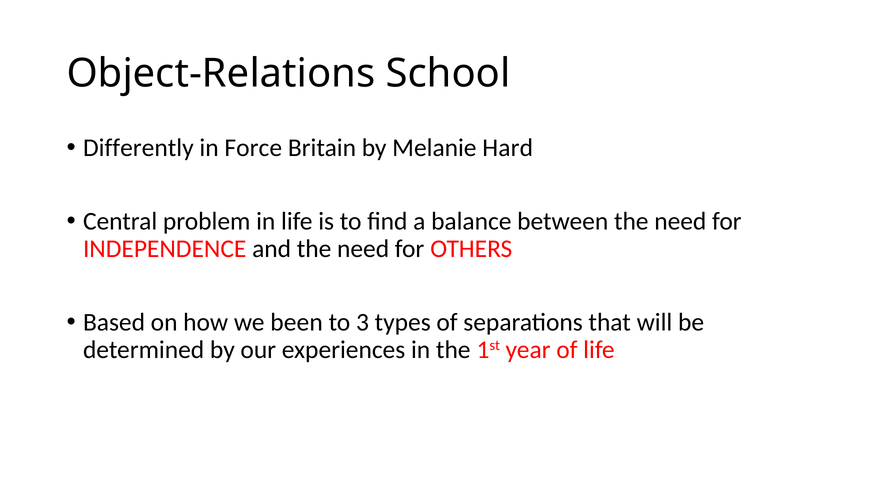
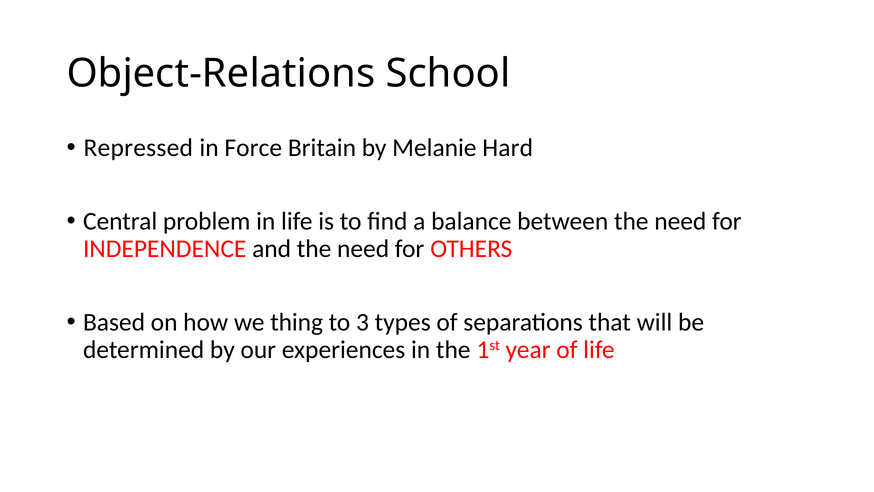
Differently: Differently -> Repressed
been: been -> thing
